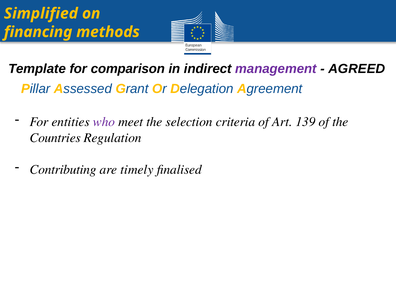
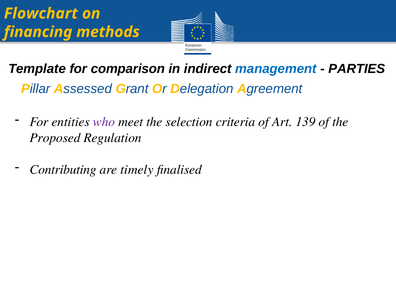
Simplified: Simplified -> Flowchart
management colour: purple -> blue
AGREED: AGREED -> PARTIES
Countries: Countries -> Proposed
